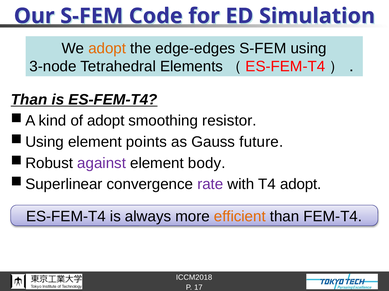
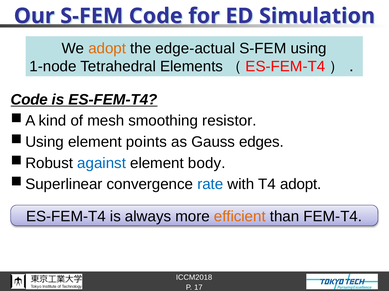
edge-edges: edge-edges -> edge-actual
3-node: 3-node -> 1-node
Than at (29, 100): Than -> Code
of adopt: adopt -> mesh
future: future -> edges
against colour: purple -> blue
rate colour: purple -> blue
